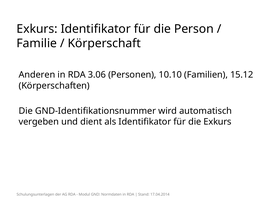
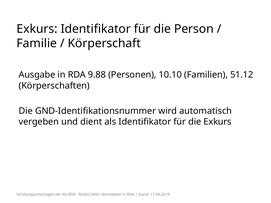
Anderen: Anderen -> Ausgabe
3.06: 3.06 -> 9.88
15.12: 15.12 -> 51.12
